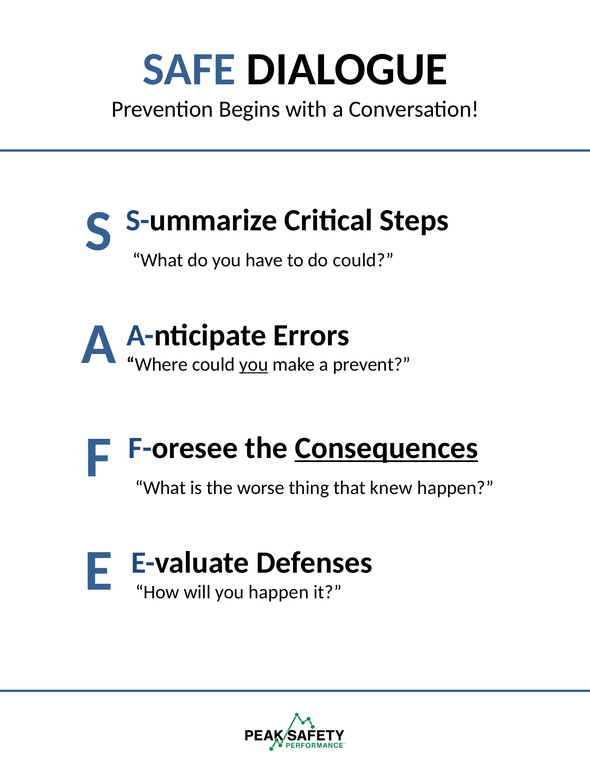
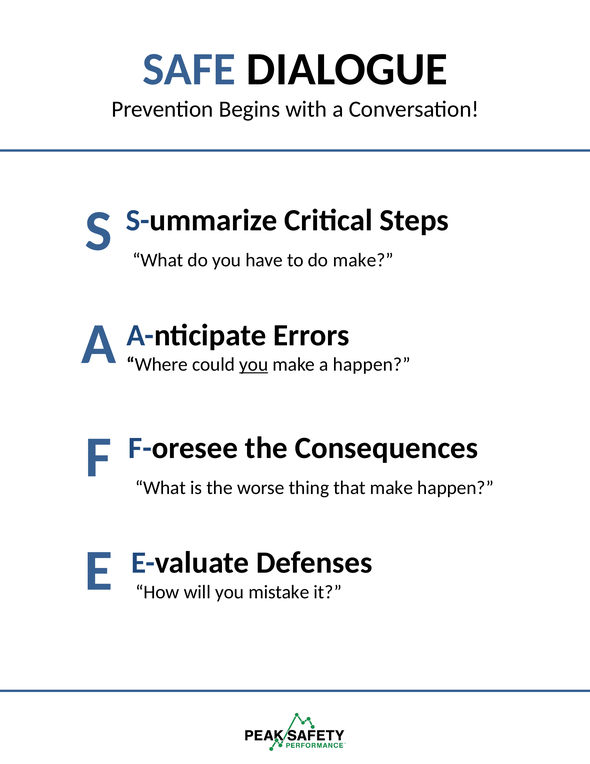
do could: could -> make
a prevent: prevent -> happen
Consequences underline: present -> none
that knew: knew -> make
you happen: happen -> mistake
